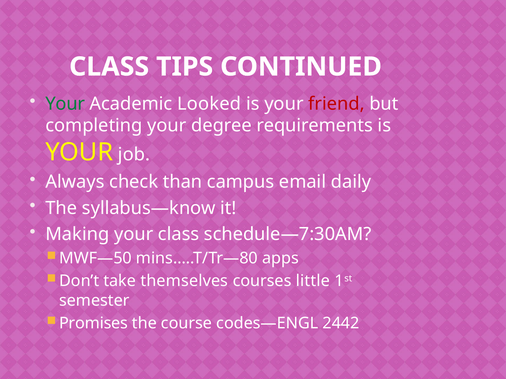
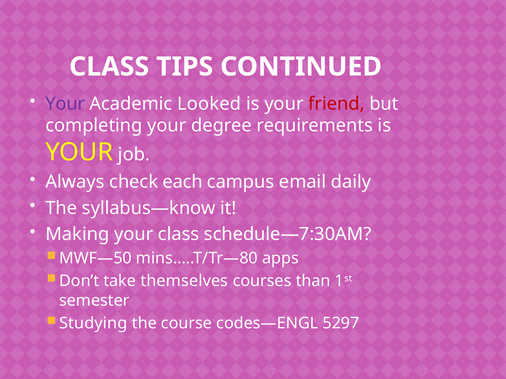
Your at (65, 104) colour: green -> purple
than: than -> each
little: little -> than
Promises: Promises -> Studying
2442: 2442 -> 5297
